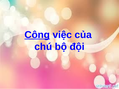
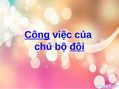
đội underline: none -> present
